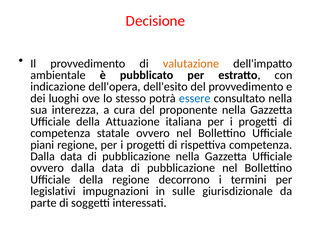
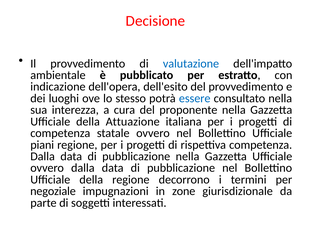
valutazione colour: orange -> blue
legislativi: legislativi -> negoziale
sulle: sulle -> zone
